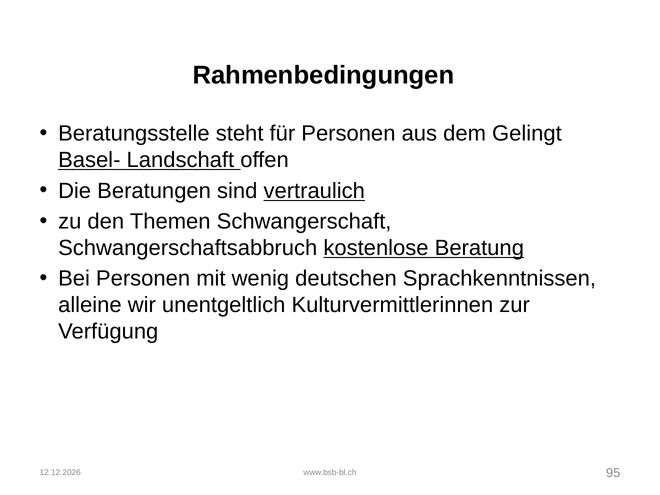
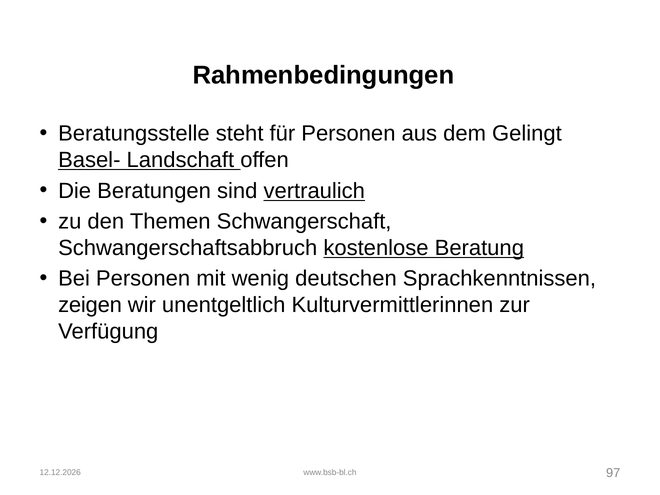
alleine: alleine -> zeigen
95: 95 -> 97
